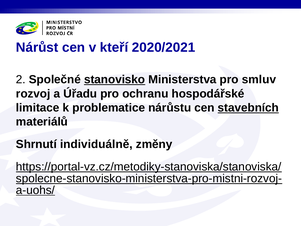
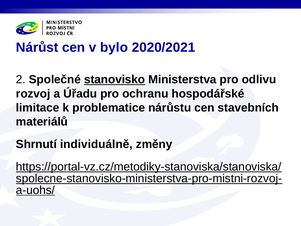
kteří: kteří -> bylo
smluv: smluv -> odlivu
stavebních underline: present -> none
